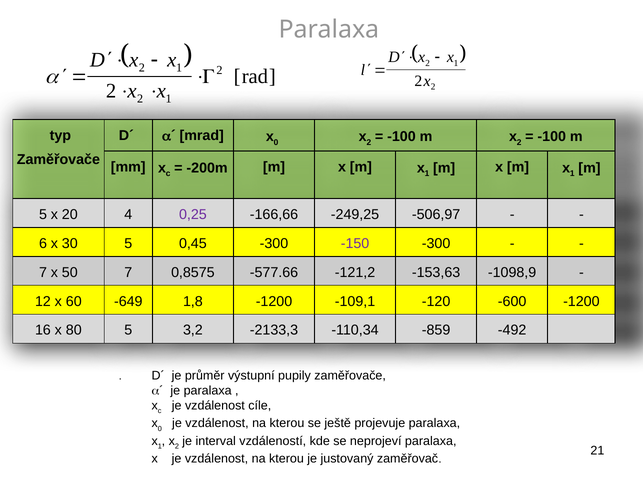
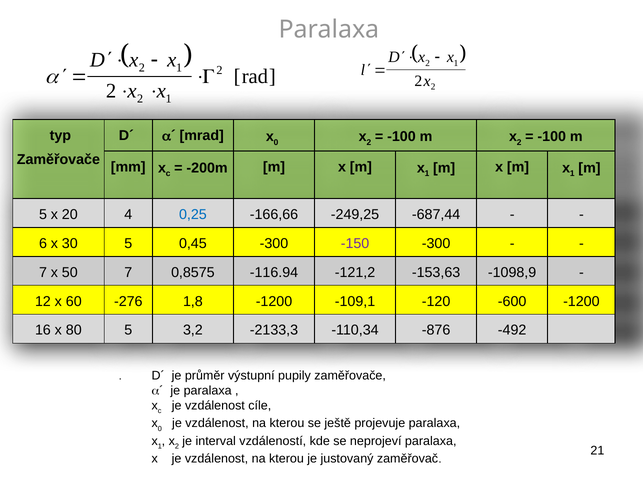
0,25 colour: purple -> blue
-506,97: -506,97 -> -687,44
-577.66: -577.66 -> -116.94
-649: -649 -> -276
-859: -859 -> -876
